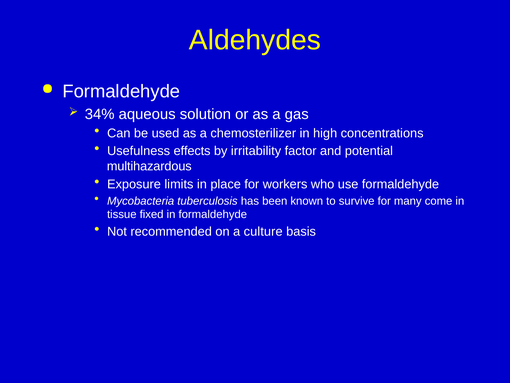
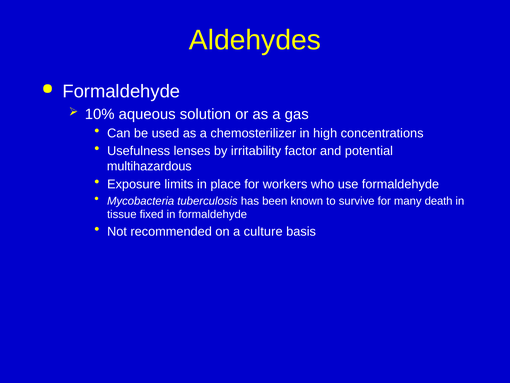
34%: 34% -> 10%
effects: effects -> lenses
come: come -> death
